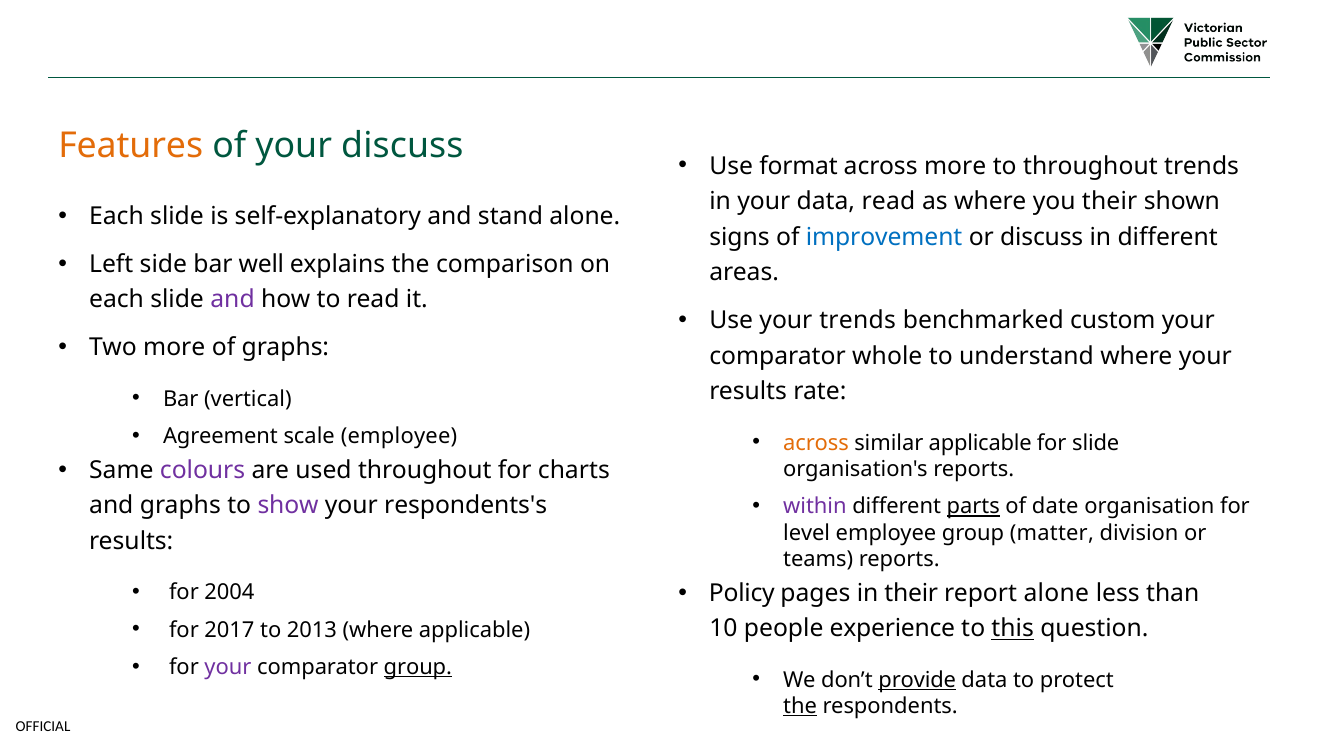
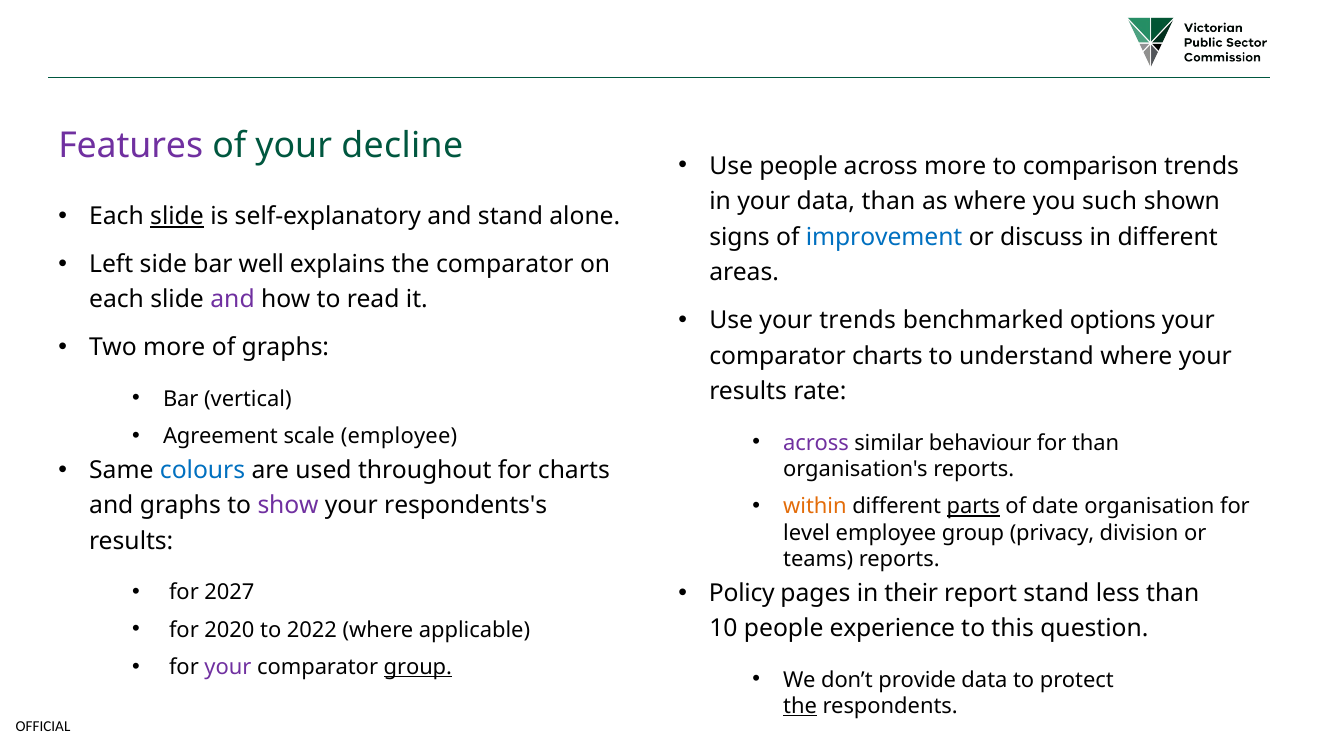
Features colour: orange -> purple
your discuss: discuss -> decline
Use format: format -> people
to throughout: throughout -> comparison
data read: read -> than
you their: their -> such
slide at (177, 216) underline: none -> present
the comparison: comparison -> comparator
custom: custom -> options
comparator whole: whole -> charts
across at (816, 443) colour: orange -> purple
similar applicable: applicable -> behaviour
for slide: slide -> than
colours colour: purple -> blue
within colour: purple -> orange
matter: matter -> privacy
report alone: alone -> stand
2004: 2004 -> 2027
2017: 2017 -> 2020
2013: 2013 -> 2022
this underline: present -> none
provide underline: present -> none
